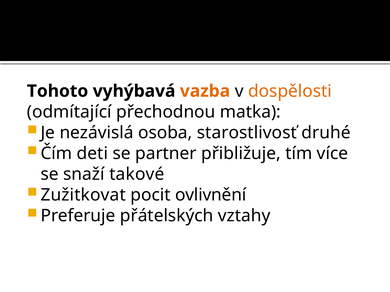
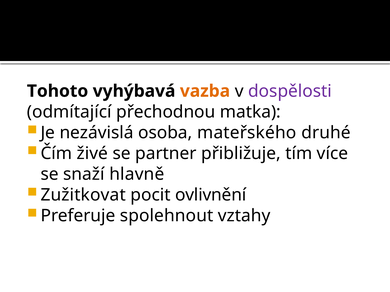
dospělosti colour: orange -> purple
starostlivosť: starostlivosť -> mateřského
deti: deti -> živé
takové: takové -> hlavně
přátelských: přátelských -> spolehnout
